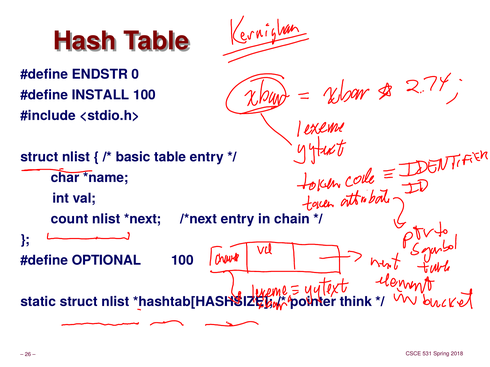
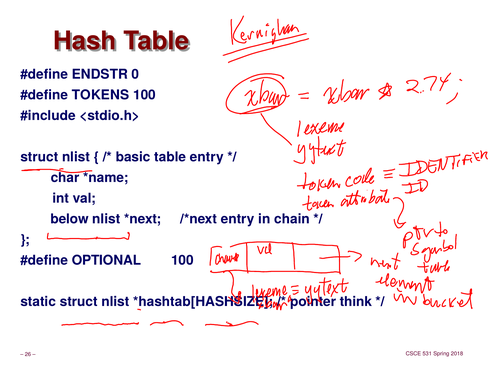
INSTALL: INSTALL -> TOKENS
count: count -> below
